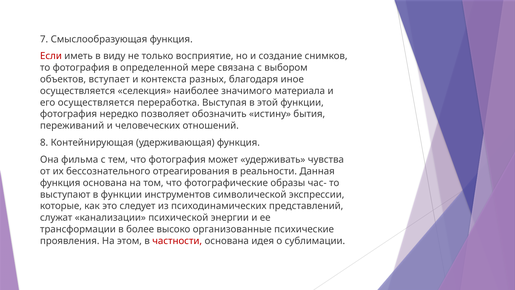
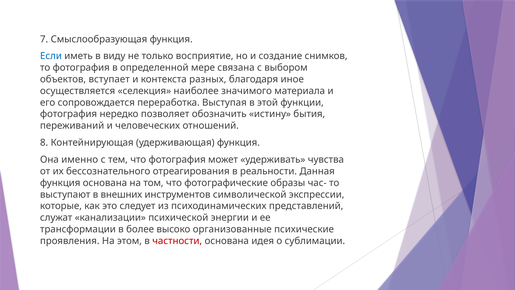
Если colour: red -> blue
его осуществляется: осуществляется -> сопровождается
фильма: фильма -> именно
в функции: функции -> внешних
